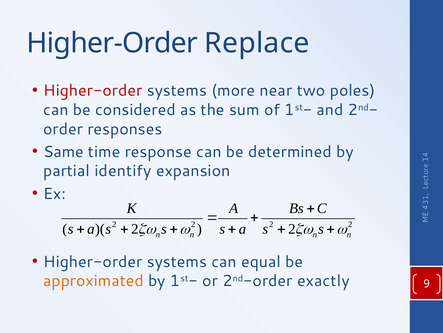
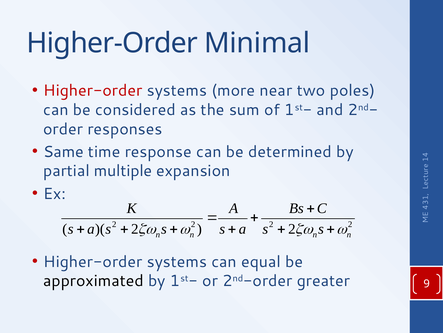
Replace: Replace -> Minimal
identify: identify -> multiple
approximated colour: orange -> black
exactly: exactly -> greater
